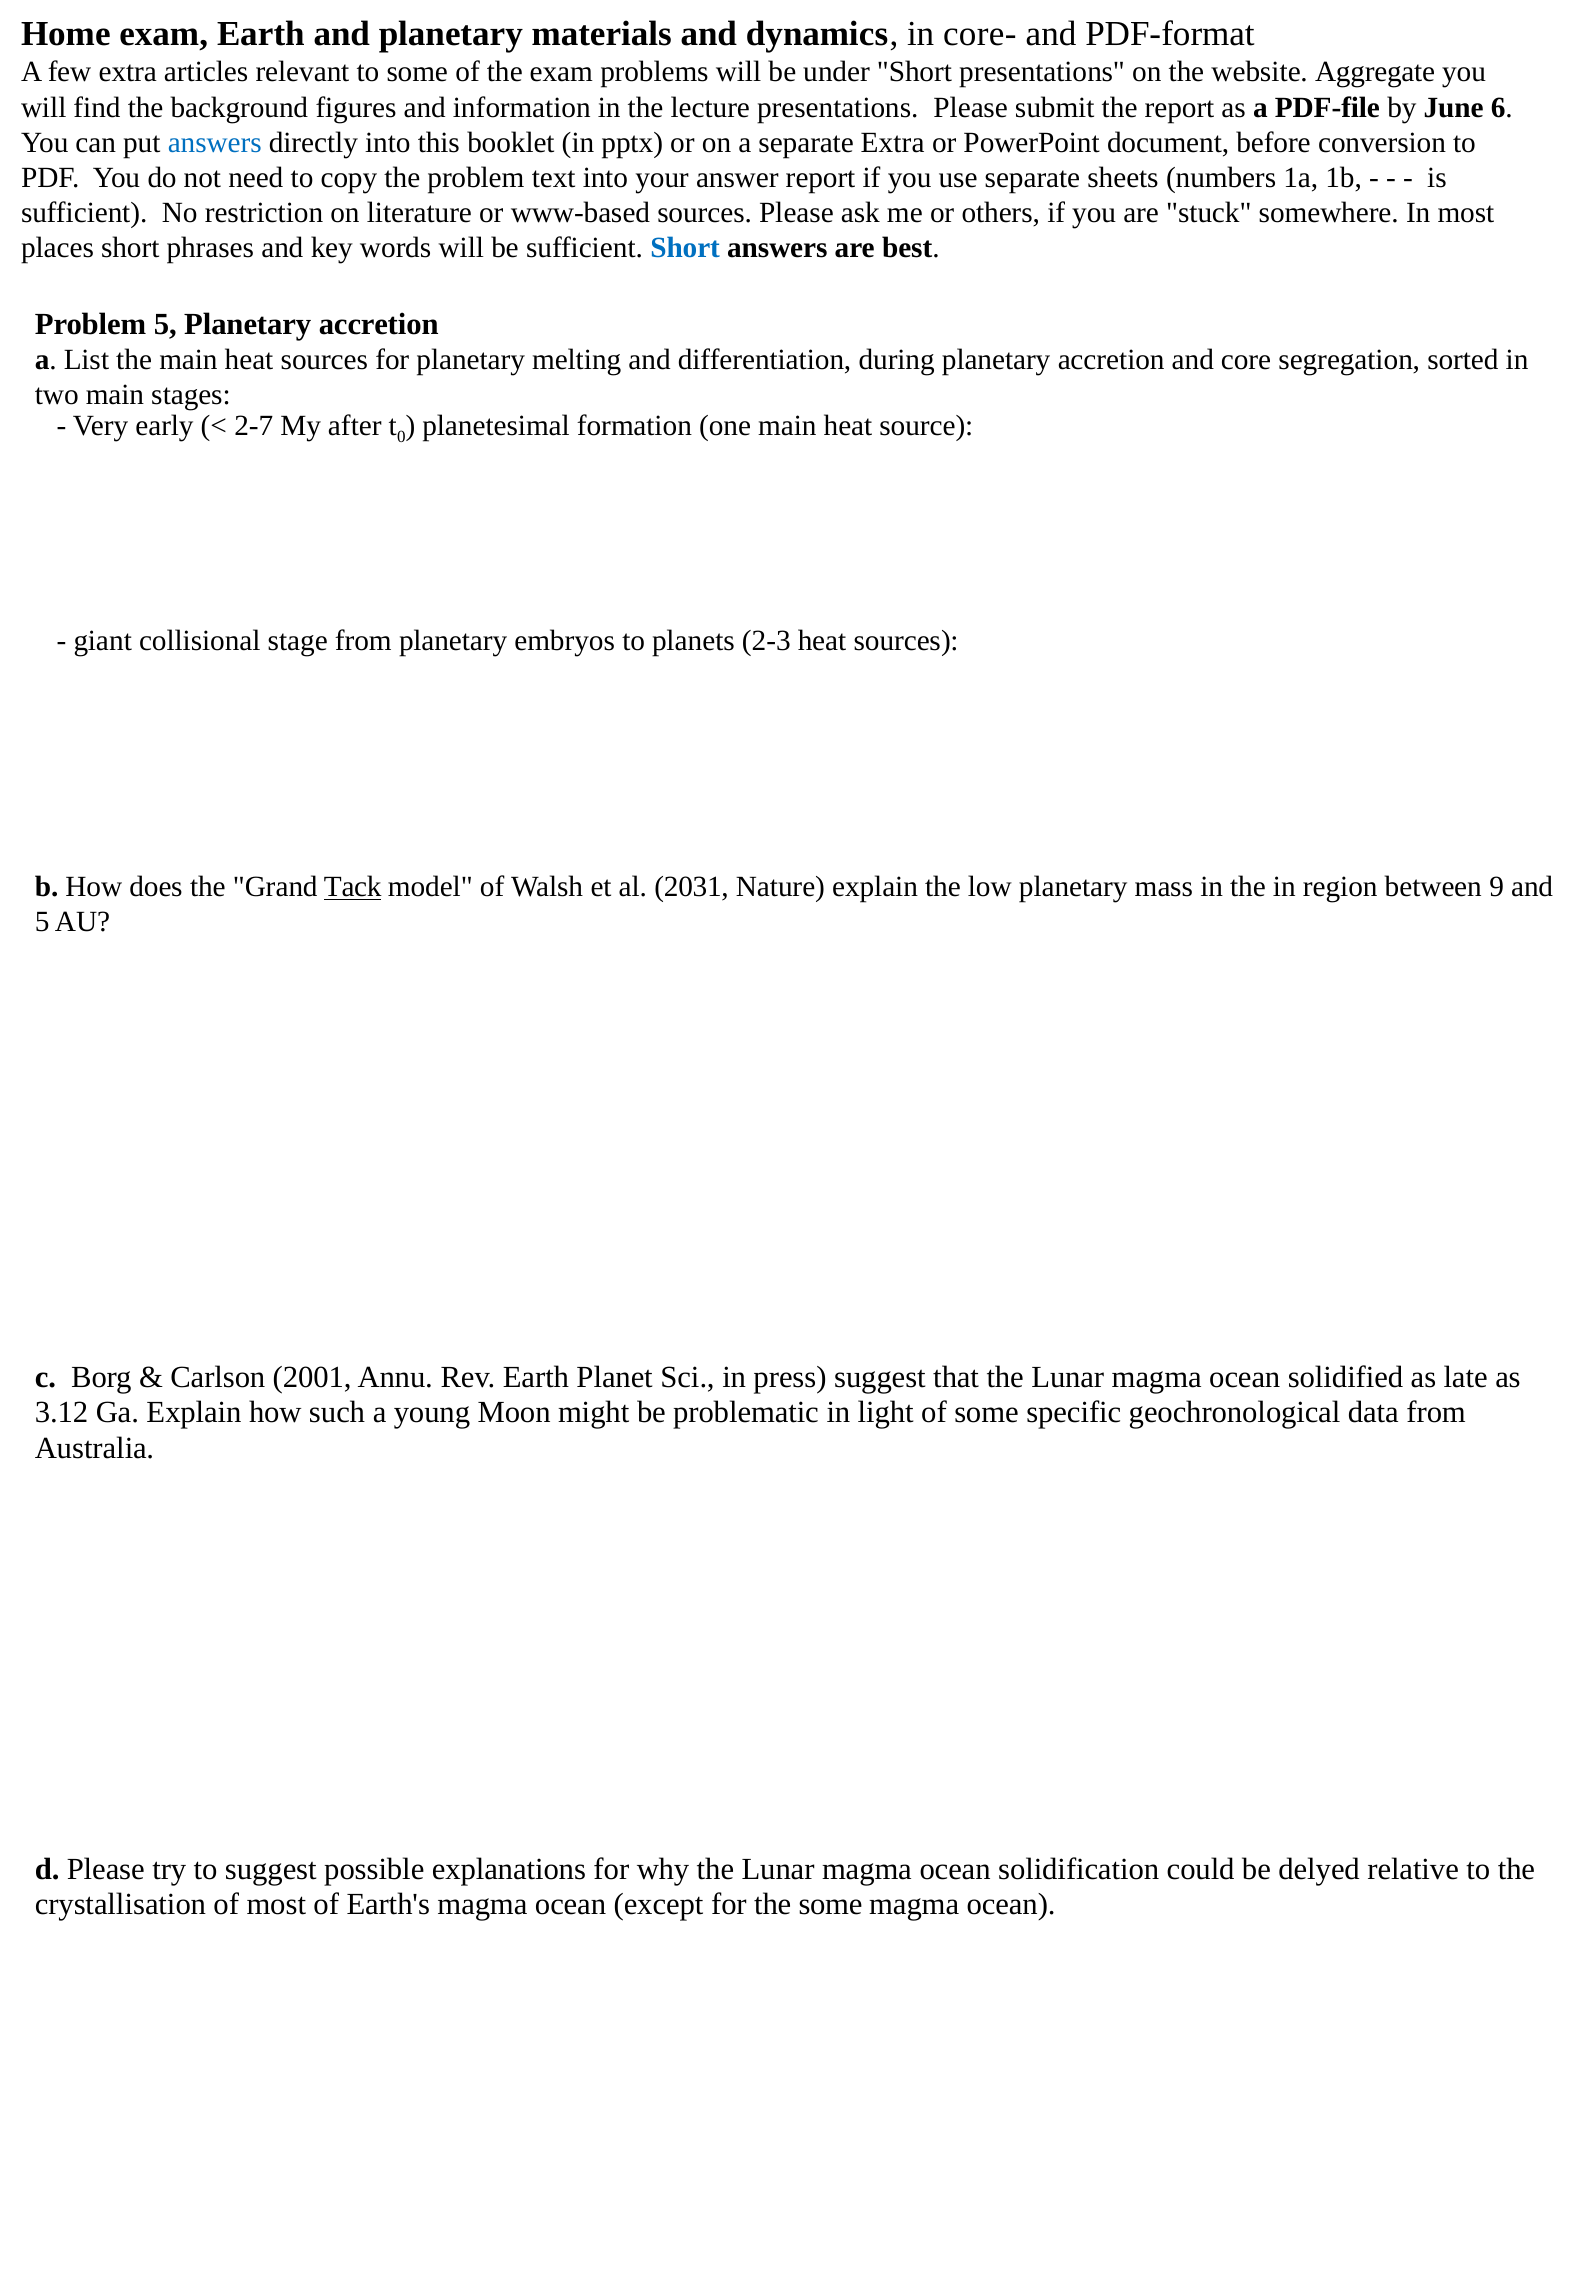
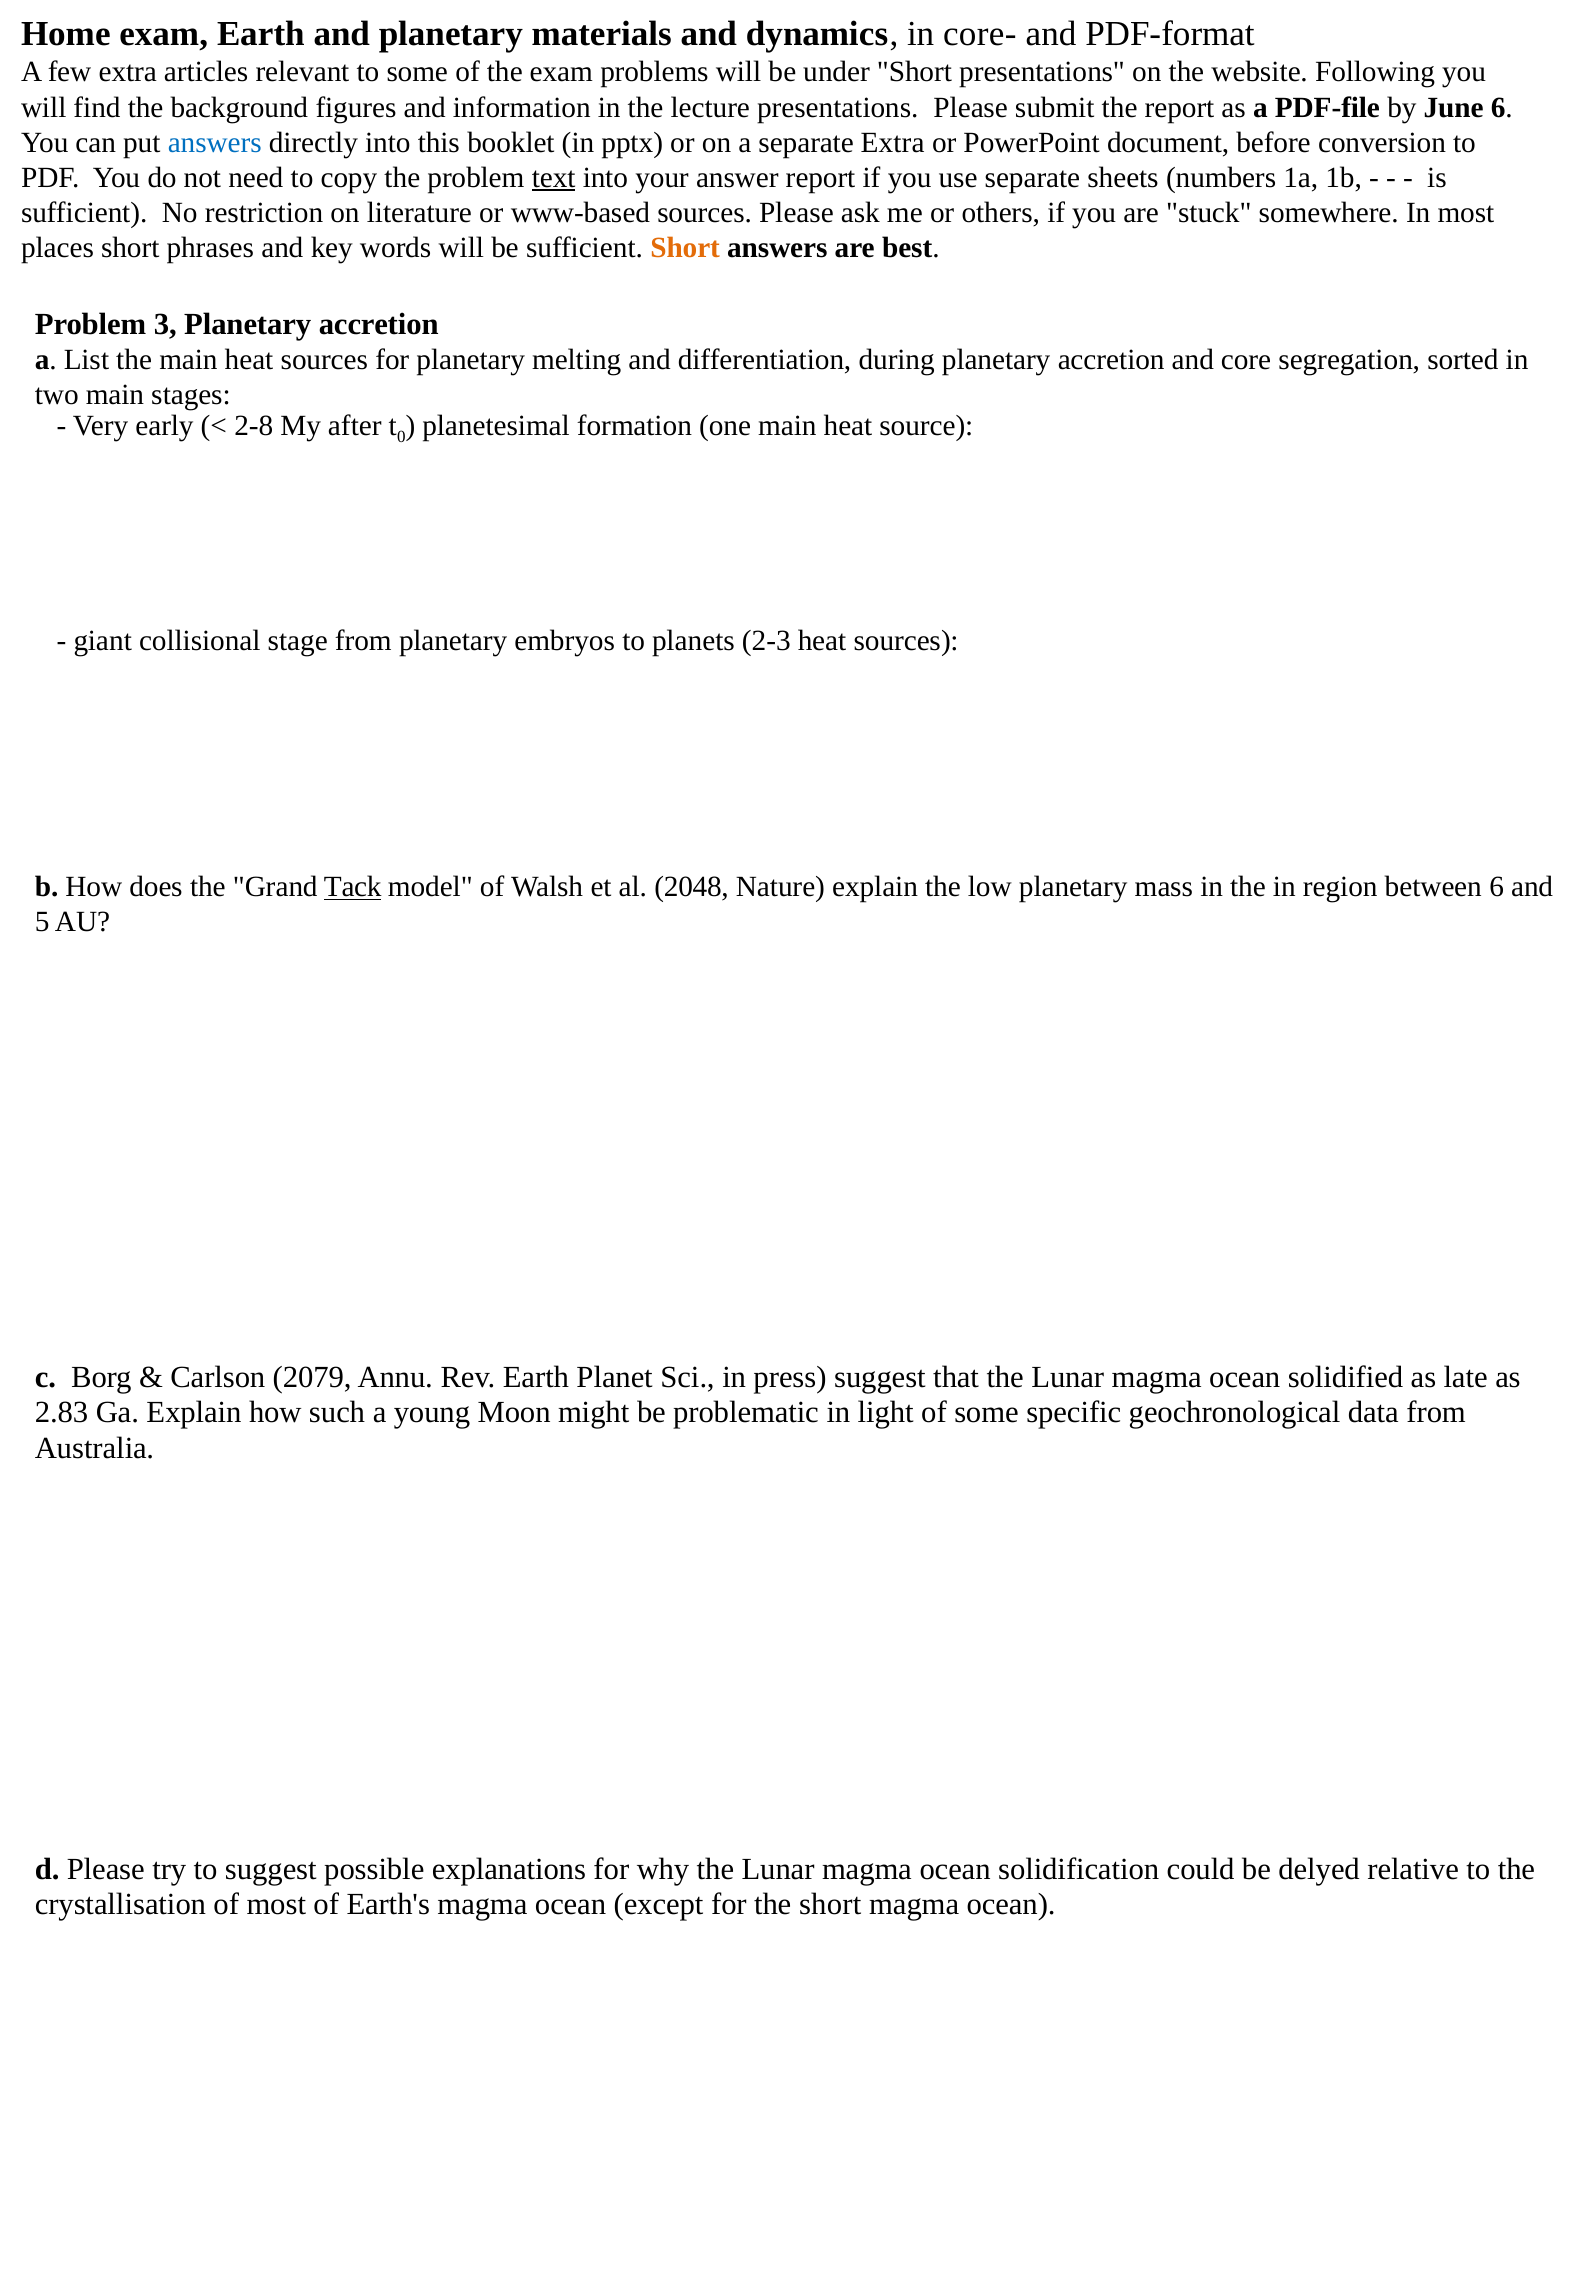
Aggregate: Aggregate -> Following
text underline: none -> present
Short at (685, 248) colour: blue -> orange
Problem 5: 5 -> 3
2-7: 2-7 -> 2-8
2031: 2031 -> 2048
between 9: 9 -> 6
2001: 2001 -> 2079
3.12: 3.12 -> 2.83
the some: some -> short
